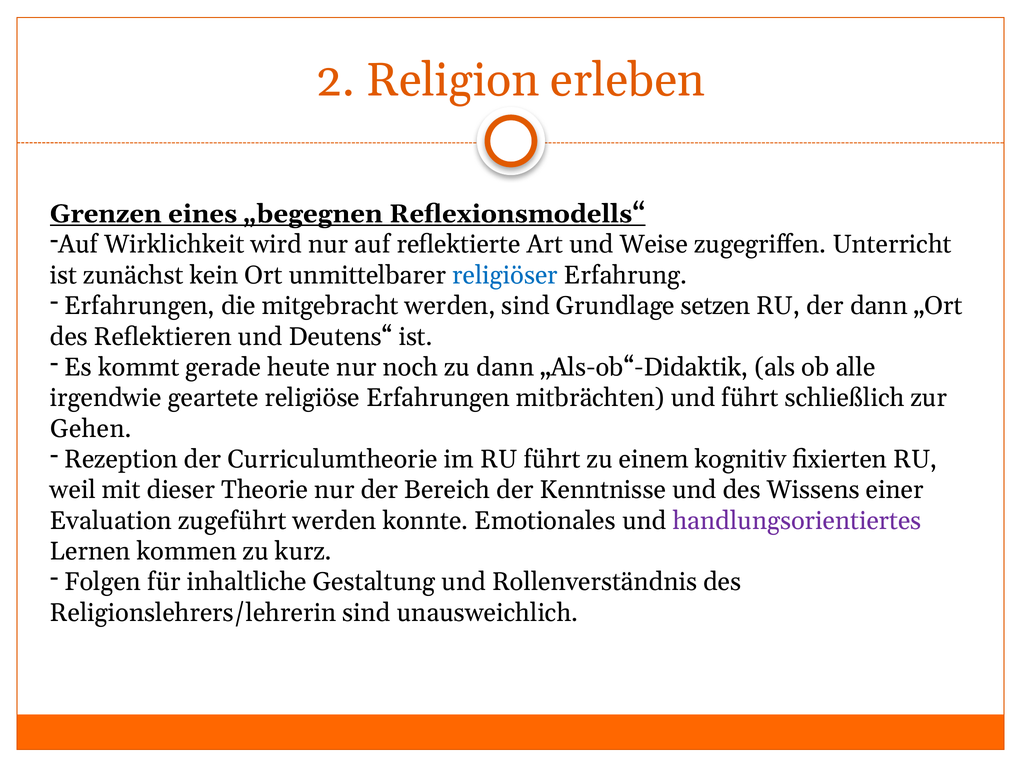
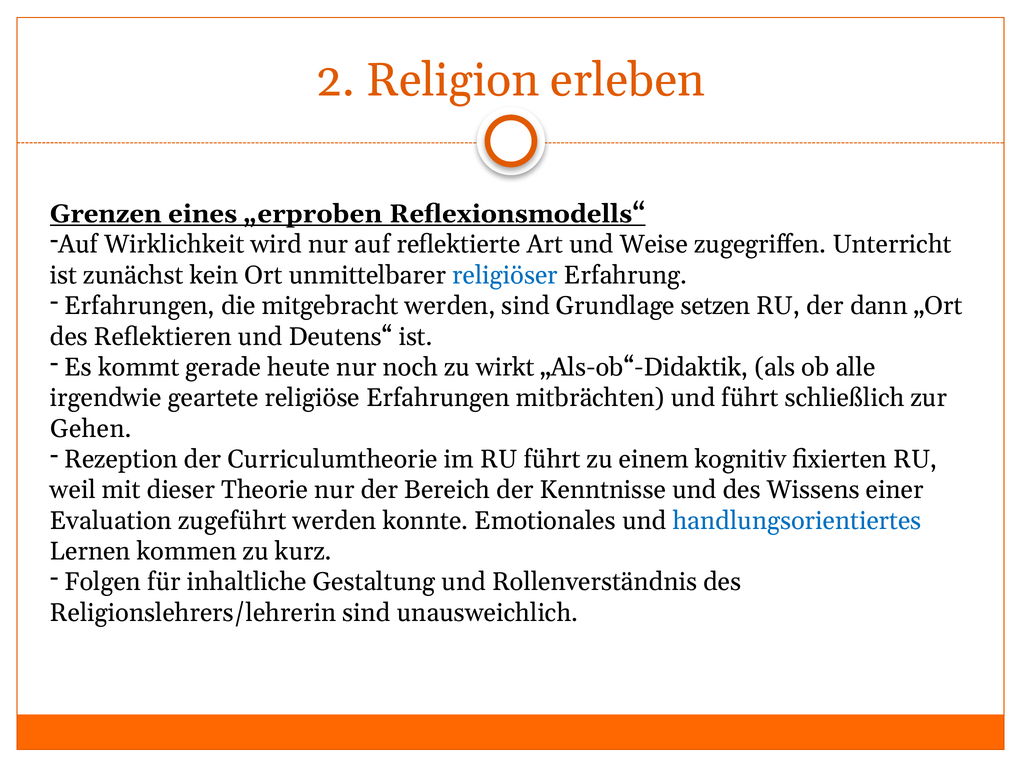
„begegnen: „begegnen -> „erproben
zu dann: dann -> wirkt
handlungsorientiertes colour: purple -> blue
